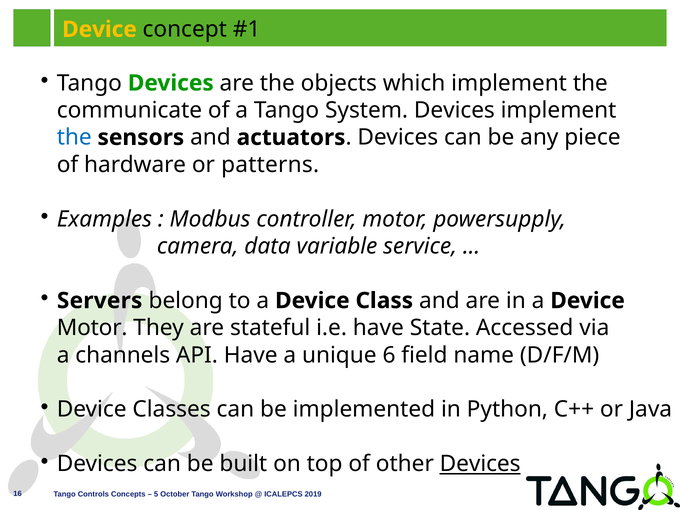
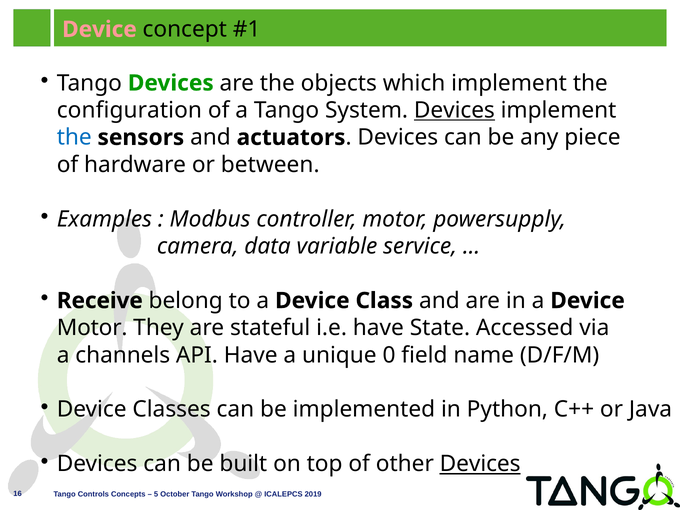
Device at (99, 29) colour: yellow -> pink
communicate: communicate -> configuration
Devices at (454, 110) underline: none -> present
patterns: patterns -> between
Servers: Servers -> Receive
6: 6 -> 0
